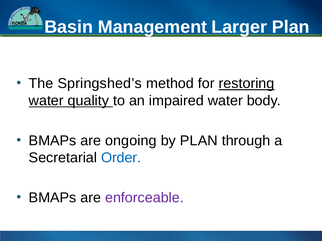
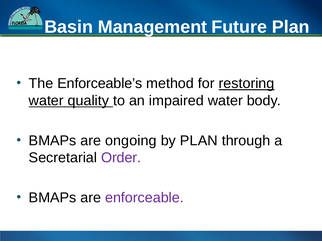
Larger: Larger -> Future
Springshed’s: Springshed’s -> Enforceable’s
Order colour: blue -> purple
